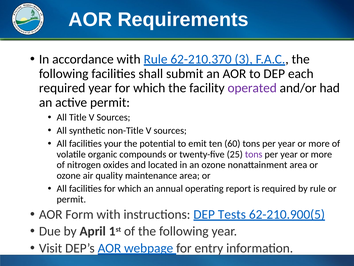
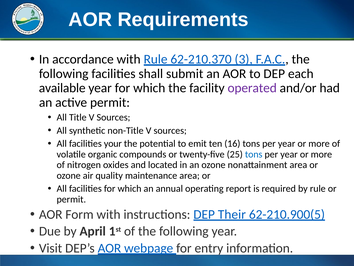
required at (62, 88): required -> available
60: 60 -> 16
tons at (254, 154) colour: purple -> blue
Tests: Tests -> Their
